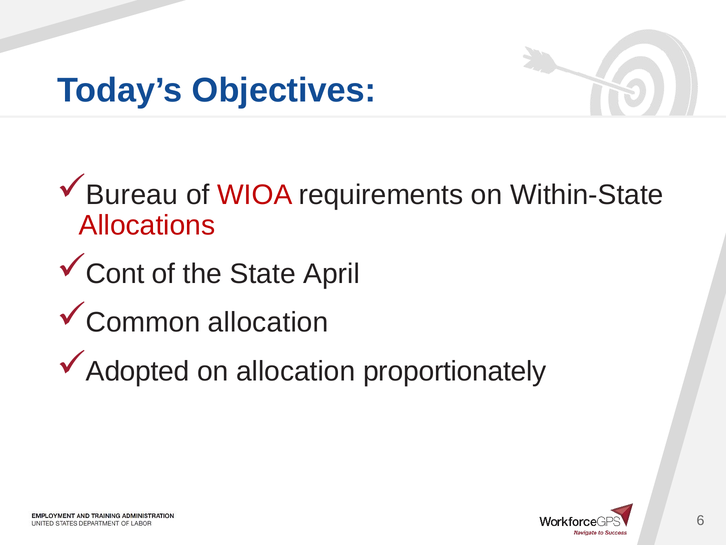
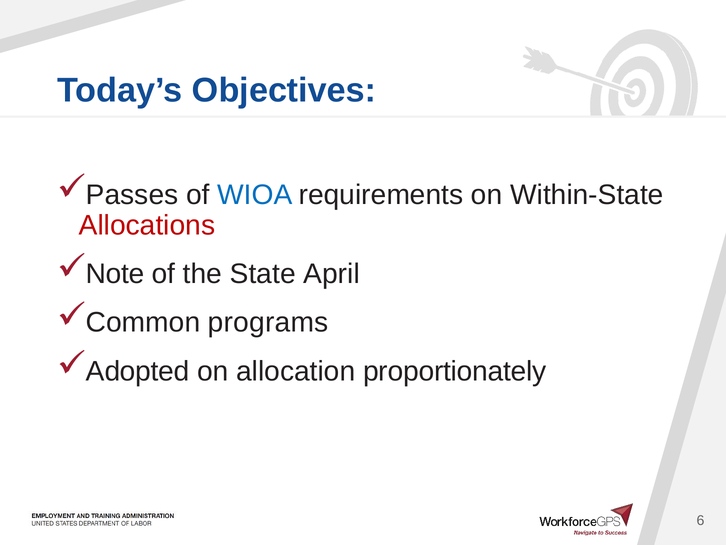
Bureau: Bureau -> Passes
WIOA colour: red -> blue
Cont: Cont -> Note
Common allocation: allocation -> programs
